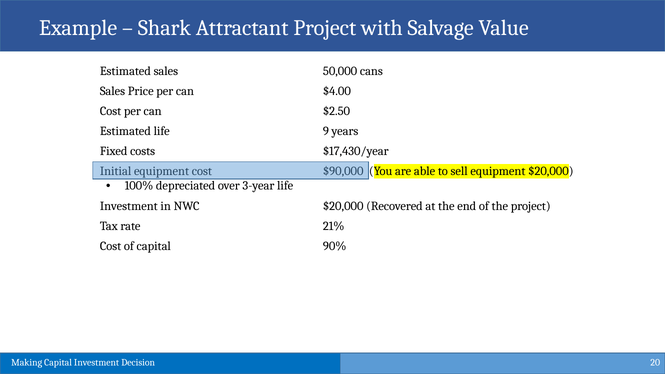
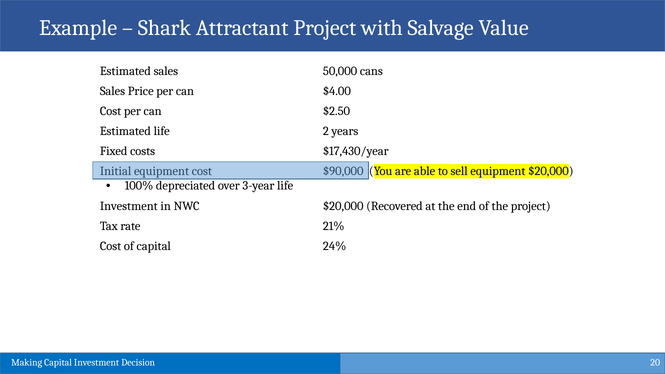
9: 9 -> 2
90%: 90% -> 24%
